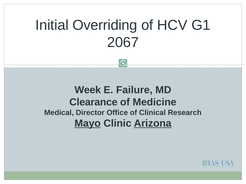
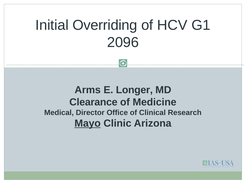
2067: 2067 -> 2096
Week: Week -> Arms
Failure: Failure -> Longer
Arizona underline: present -> none
